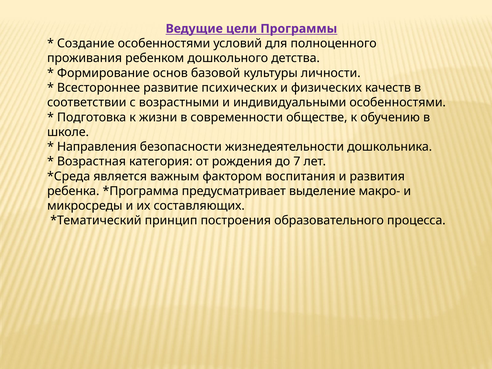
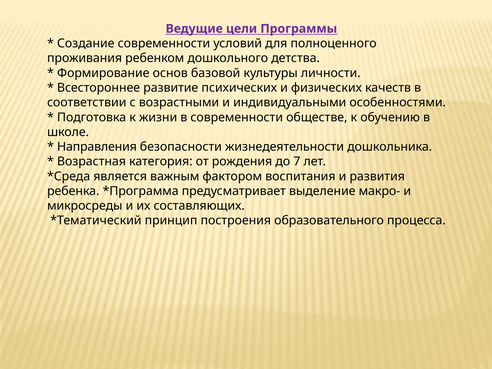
Создание особенностями: особенностями -> современности
